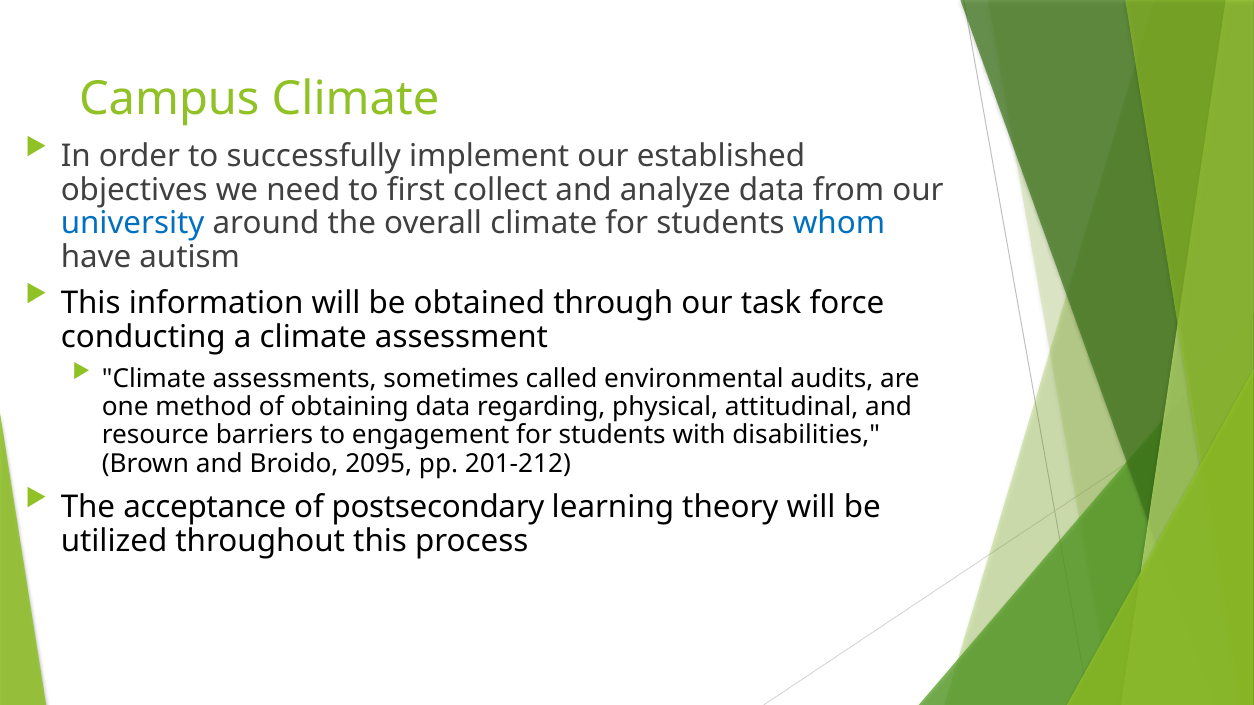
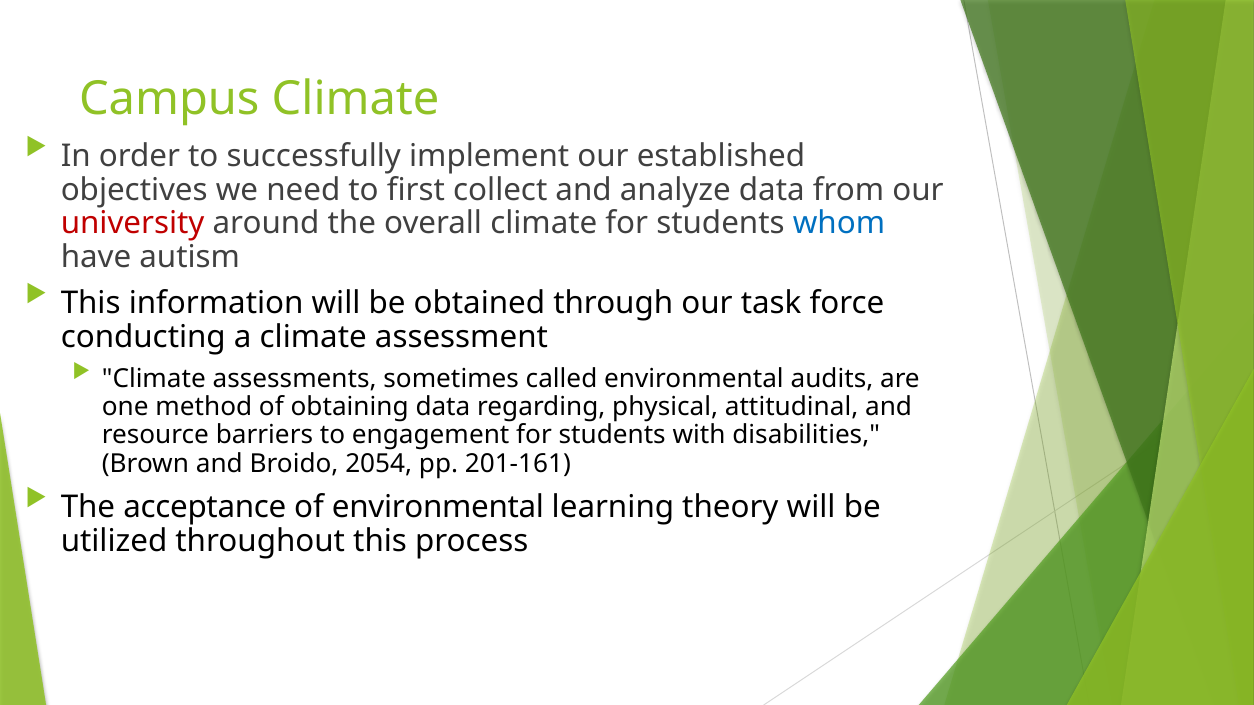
university colour: blue -> red
2095: 2095 -> 2054
201-212: 201-212 -> 201-161
of postsecondary: postsecondary -> environmental
